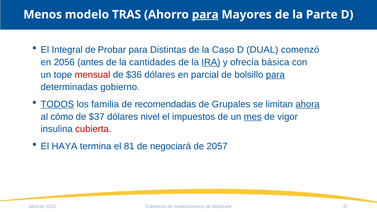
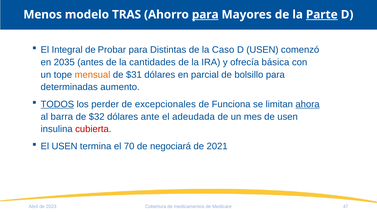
Parte underline: none -> present
D DUAL: DUAL -> USEN
2056: 2056 -> 2035
IRA underline: present -> none
mensual colour: red -> orange
$36: $36 -> $31
para at (275, 75) underline: present -> none
gobierno: gobierno -> aumento
familia: familia -> perder
recomendadas: recomendadas -> excepcionales
Grupales: Grupales -> Funciona
cómo: cómo -> barra
$37: $37 -> $32
nivel: nivel -> ante
impuestos: impuestos -> adeudada
mes underline: present -> none
de vigor: vigor -> usen
El HAYA: HAYA -> USEN
81: 81 -> 70
2057: 2057 -> 2021
